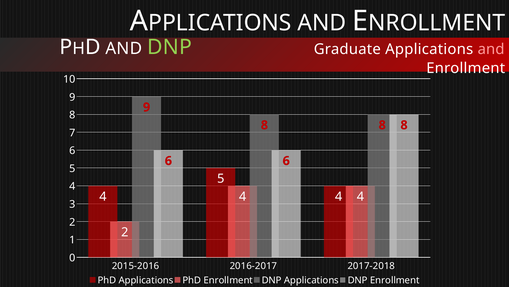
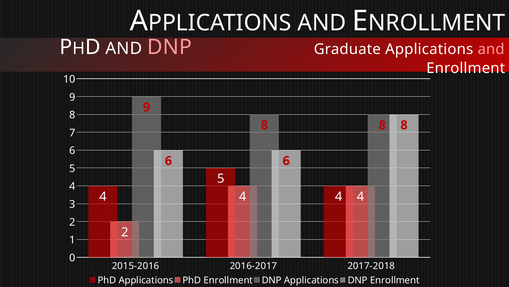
DNP at (169, 47) colour: light green -> pink
